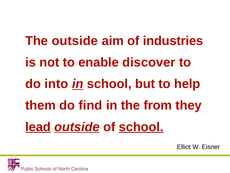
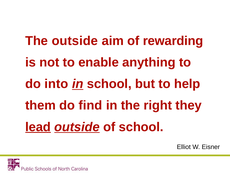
industries: industries -> rewarding
discover: discover -> anything
from: from -> right
school at (141, 127) underline: present -> none
